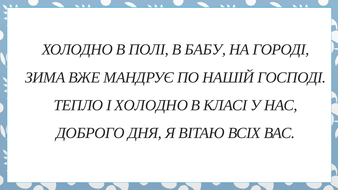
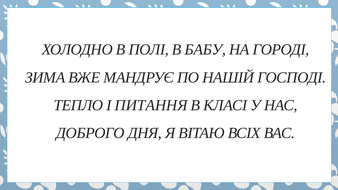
І ХОЛОДНО: ХОЛОДНО -> ПИТАННЯ
